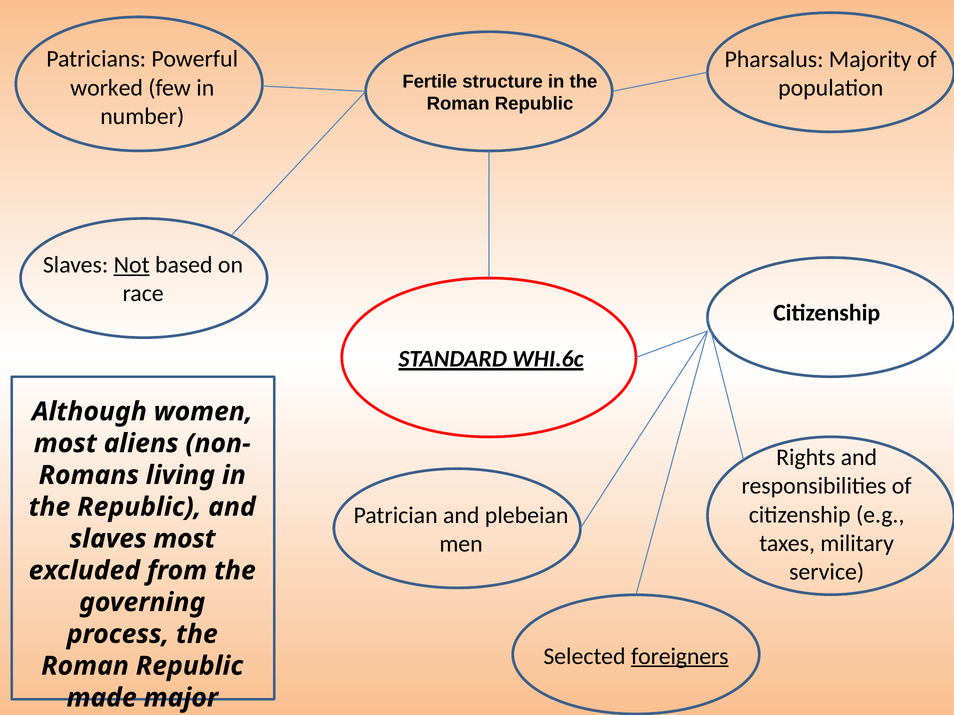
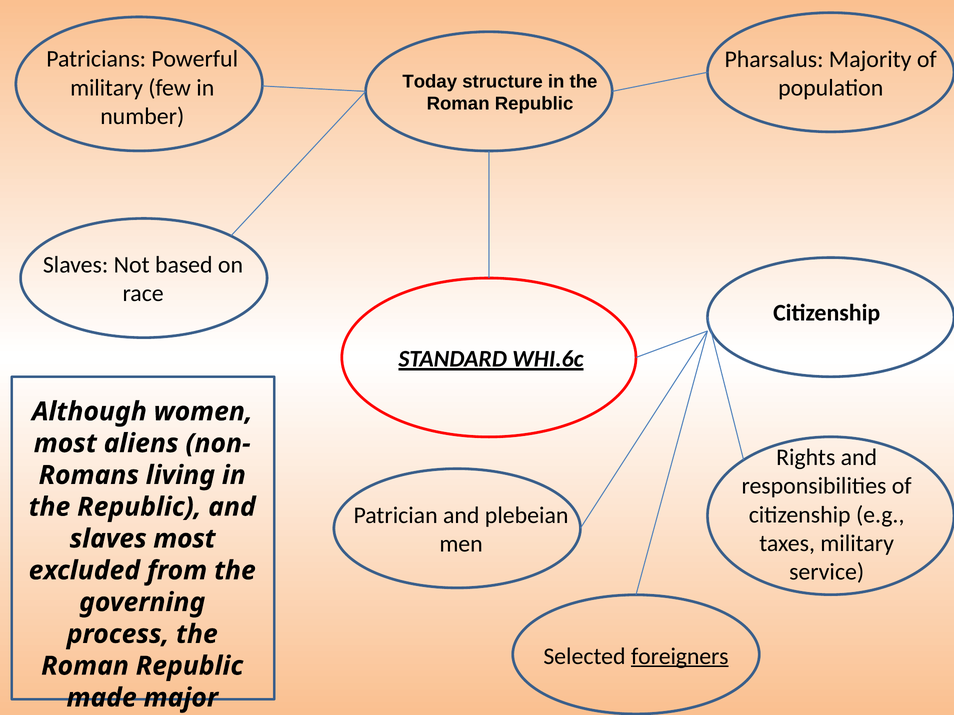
Fertile: Fertile -> Today
worked at (107, 88): worked -> military
Not underline: present -> none
